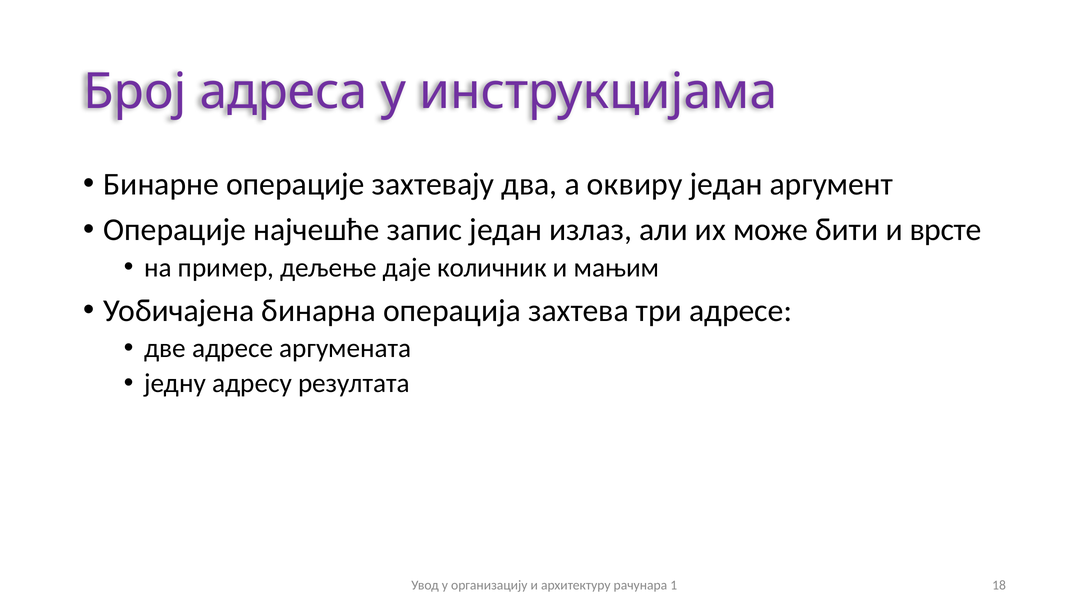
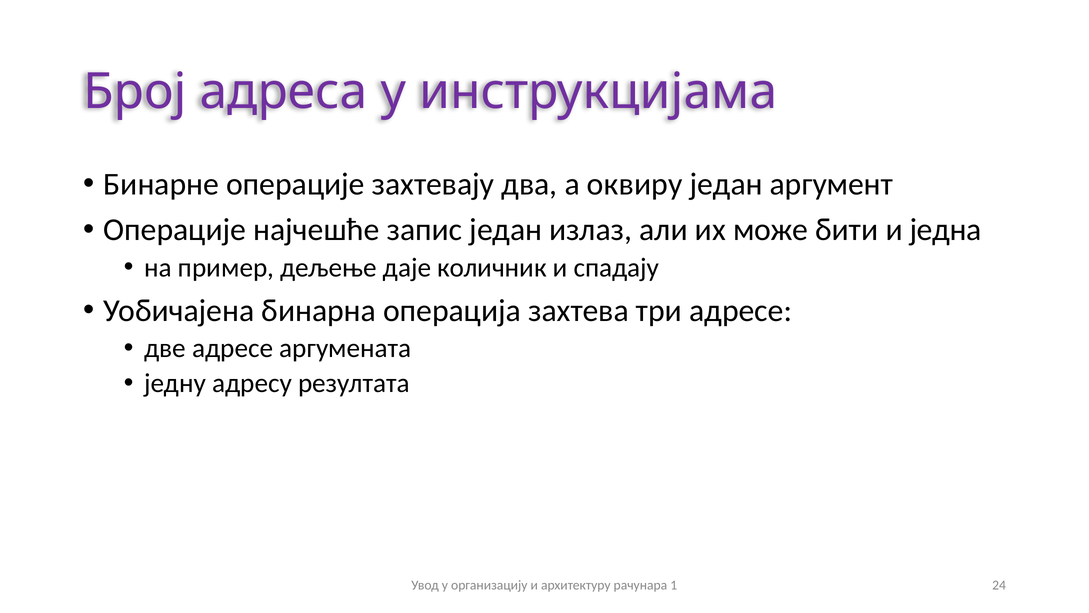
врсте: врсте -> једна
мањим: мањим -> спадају
18: 18 -> 24
